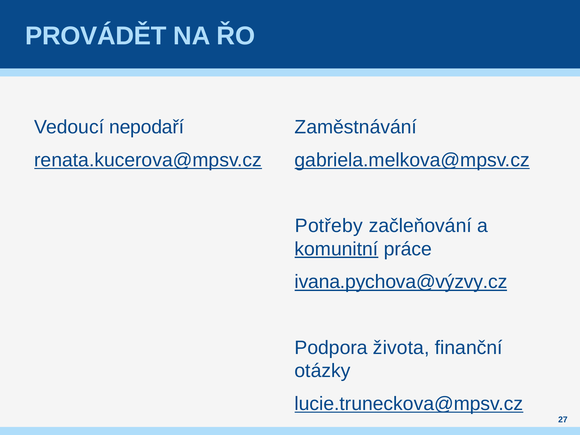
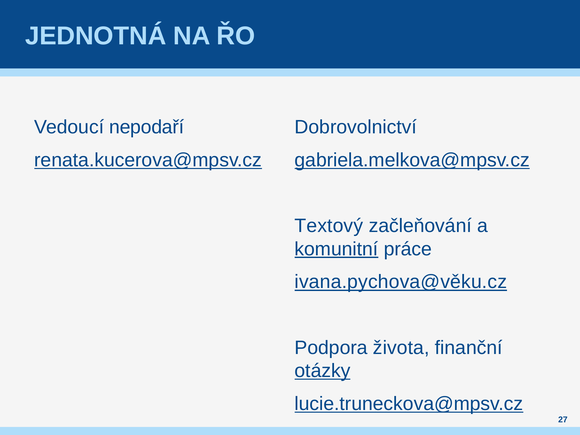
PROVÁDĚT: PROVÁDĚT -> JEDNOTNÁ
Zaměstnávání: Zaměstnávání -> Dobrovolnictví
Potřeby: Potřeby -> Textový
ivana.pychova@výzvy.cz: ivana.pychova@výzvy.cz -> ivana.pychova@věku.cz
otázky underline: none -> present
